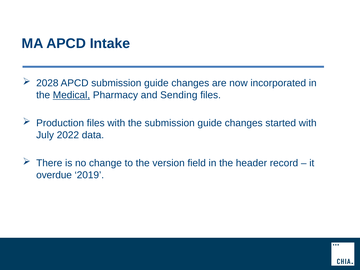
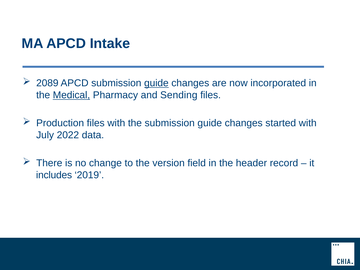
2028: 2028 -> 2089
guide at (156, 83) underline: none -> present
overdue: overdue -> includes
